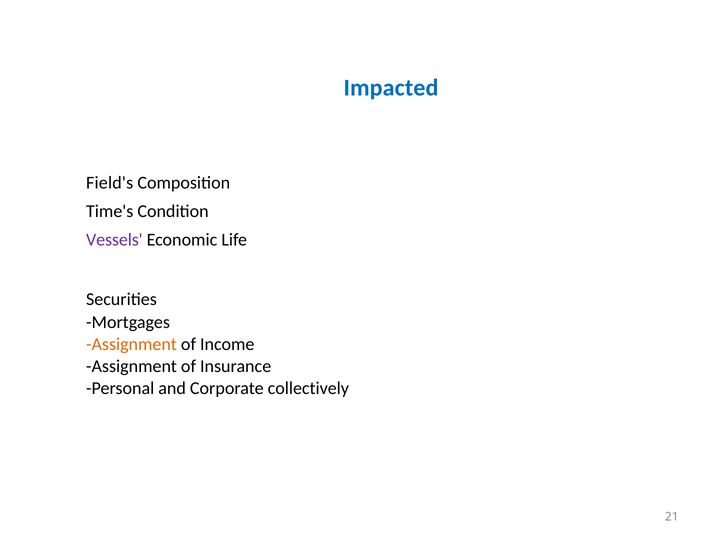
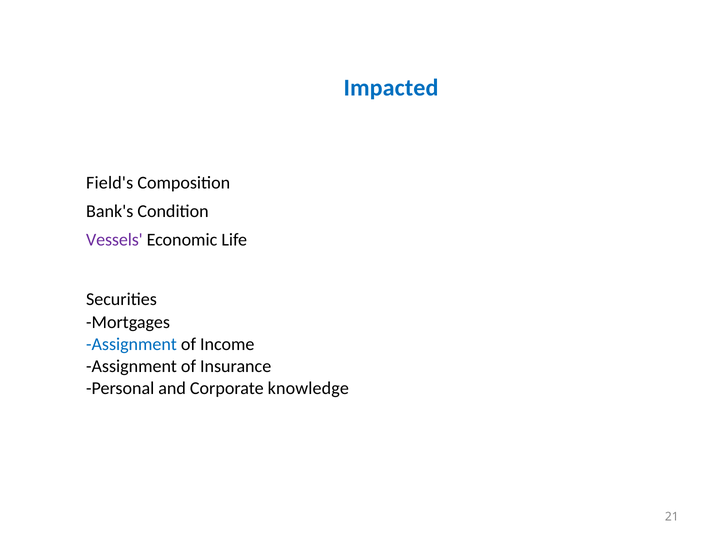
Time's: Time's -> Bank's
Assignment at (131, 344) colour: orange -> blue
collectively: collectively -> knowledge
